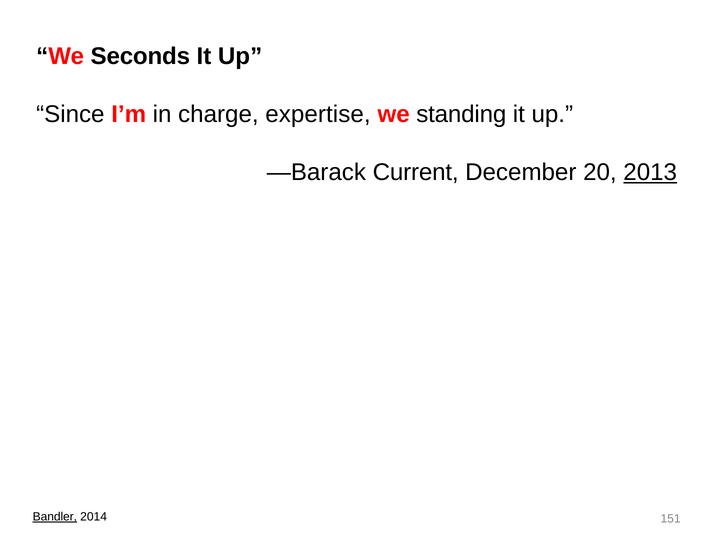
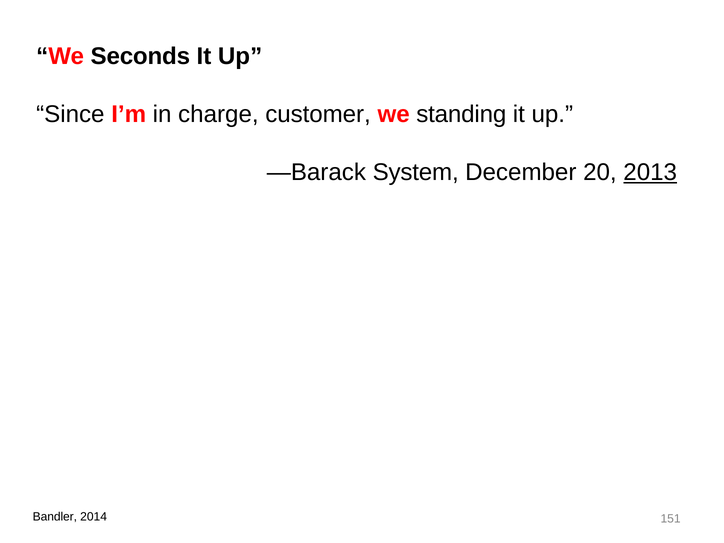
expertise: expertise -> customer
Current: Current -> System
Bandler underline: present -> none
